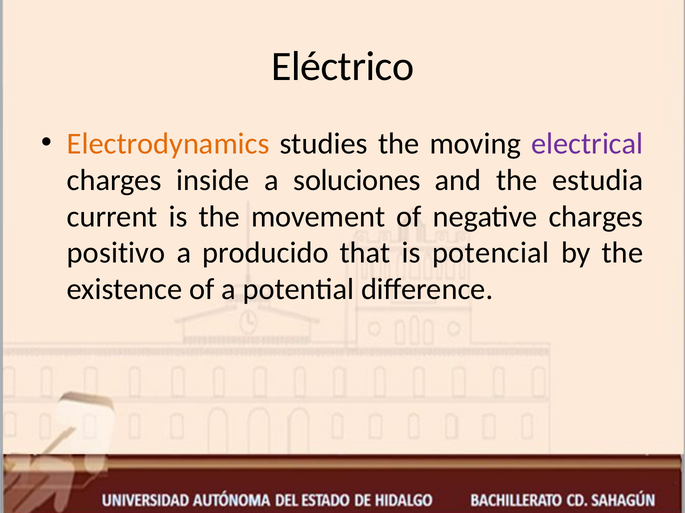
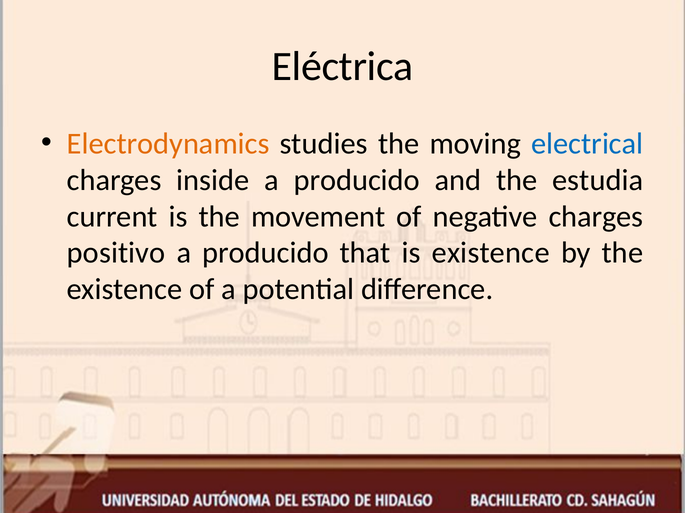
Eléctrico: Eléctrico -> Eléctrica
electrical colour: purple -> blue
inside a soluciones: soluciones -> producido
is potencial: potencial -> existence
